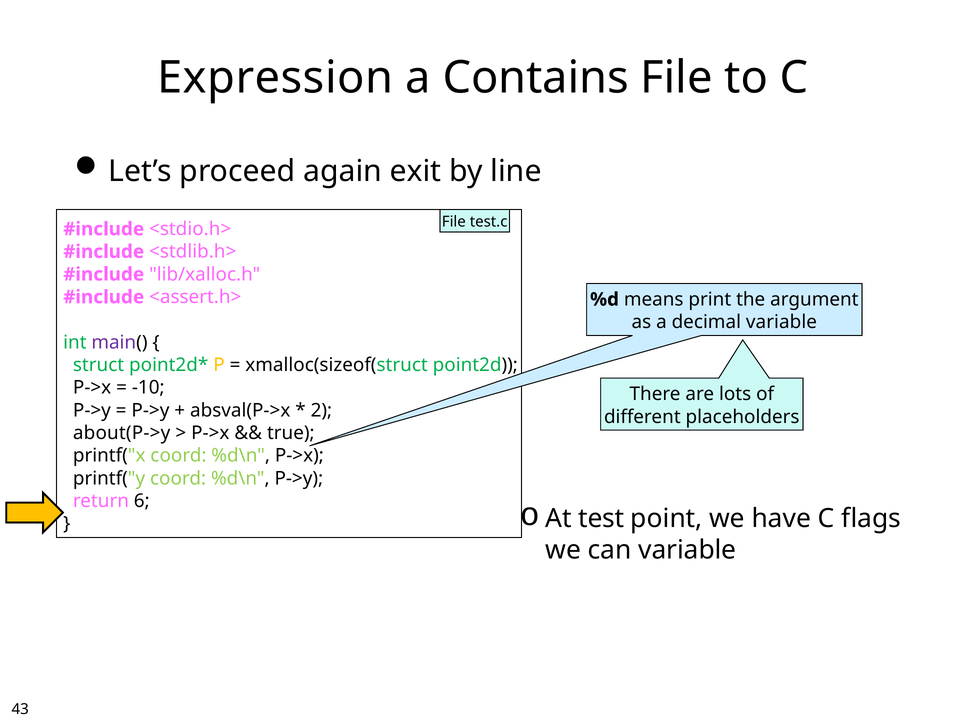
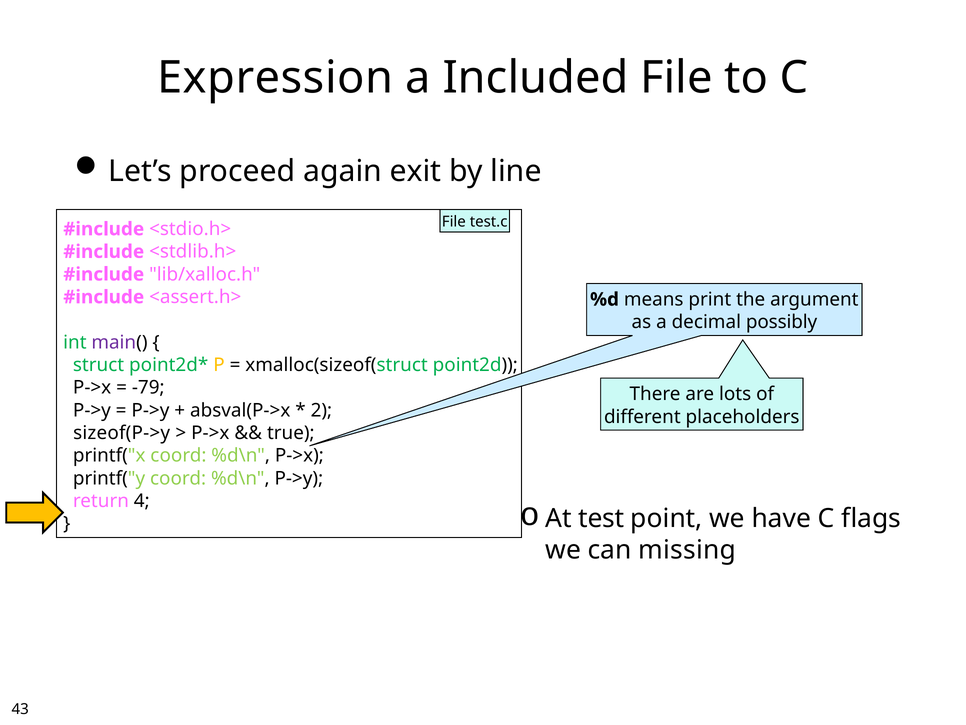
Contains: Contains -> Included
decimal variable: variable -> possibly
-10: -10 -> -79
about(P->y: about(P->y -> sizeof(P->y
6: 6 -> 4
can variable: variable -> missing
